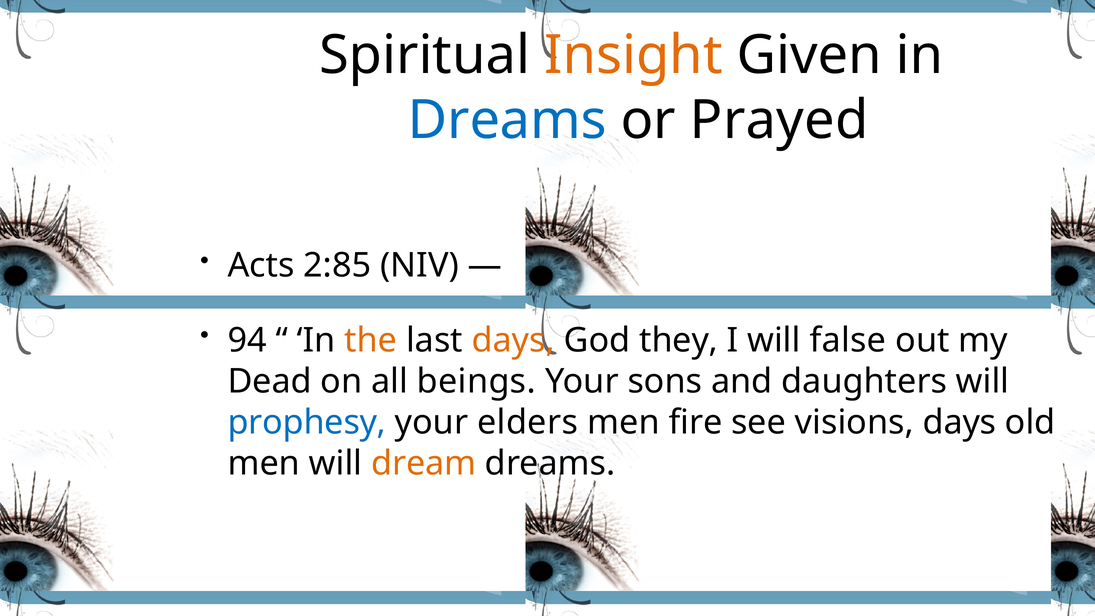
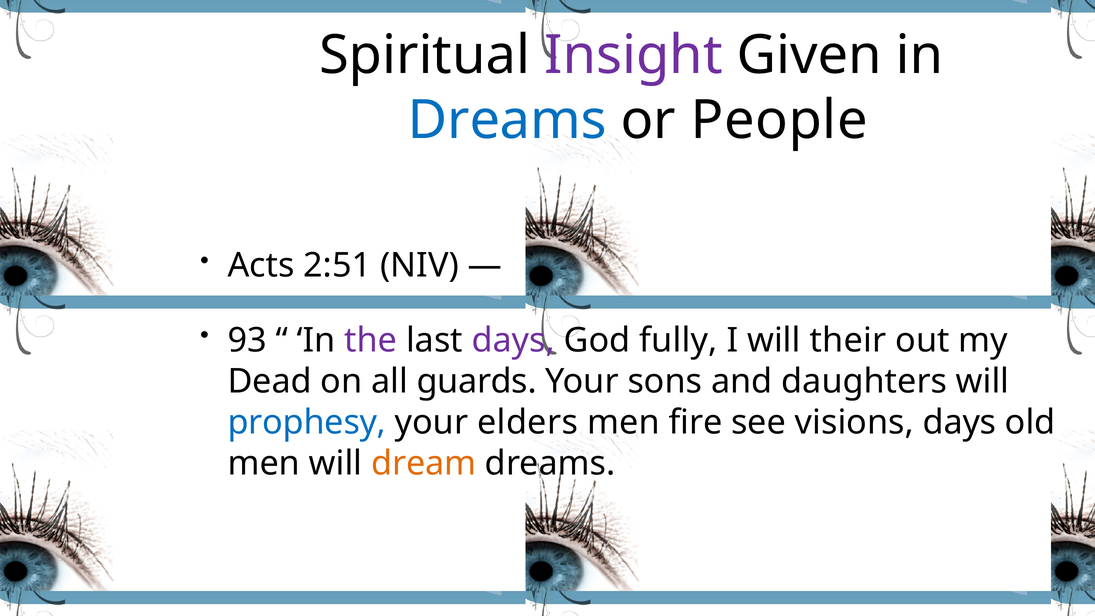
Insight colour: orange -> purple
Prayed: Prayed -> People
2:85: 2:85 -> 2:51
94: 94 -> 93
the colour: orange -> purple
days at (513, 340) colour: orange -> purple
they: they -> fully
false: false -> their
beings: beings -> guards
